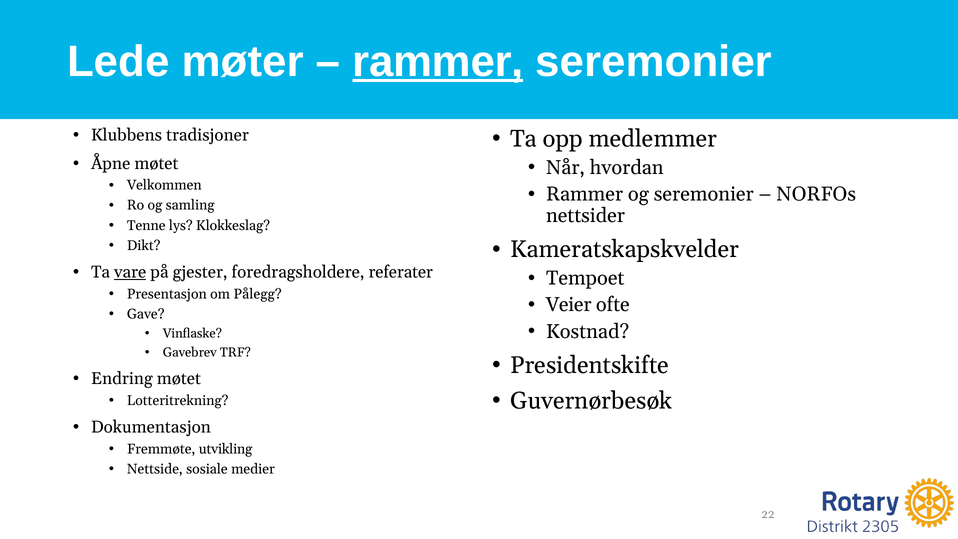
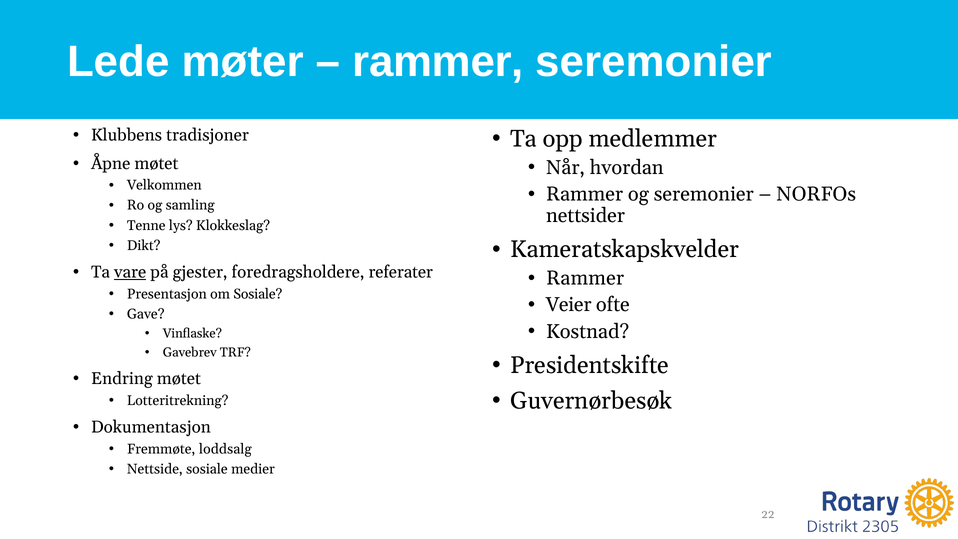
rammer at (438, 62) underline: present -> none
Tempoet at (585, 278): Tempoet -> Rammer
om Pålegg: Pålegg -> Sosiale
utvikling: utvikling -> loddsalg
